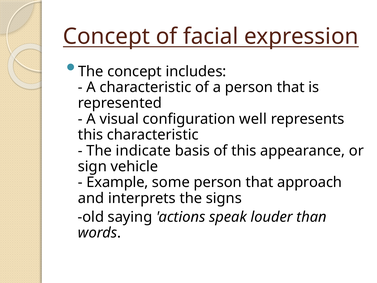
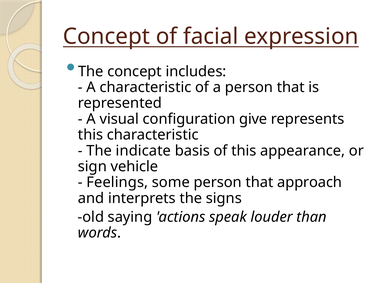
well: well -> give
Example: Example -> Feelings
